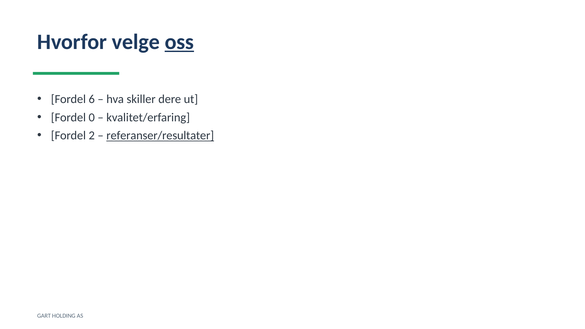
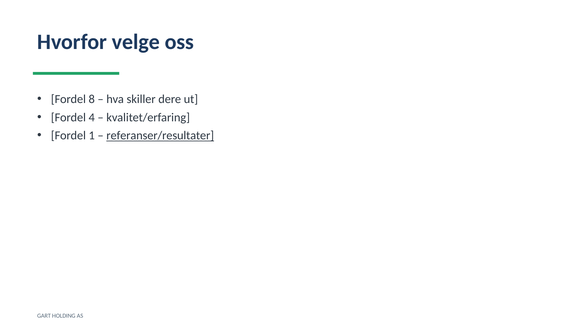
oss underline: present -> none
6: 6 -> 8
0: 0 -> 4
2: 2 -> 1
